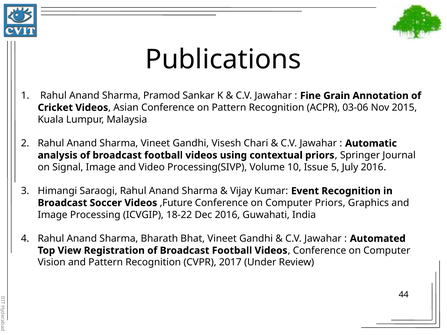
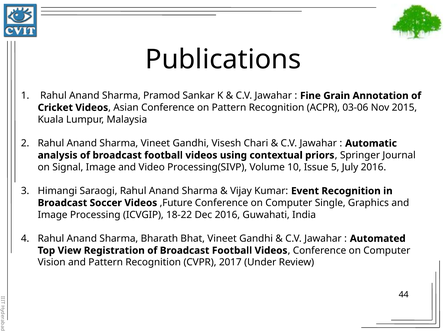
Computer Priors: Priors -> Single
